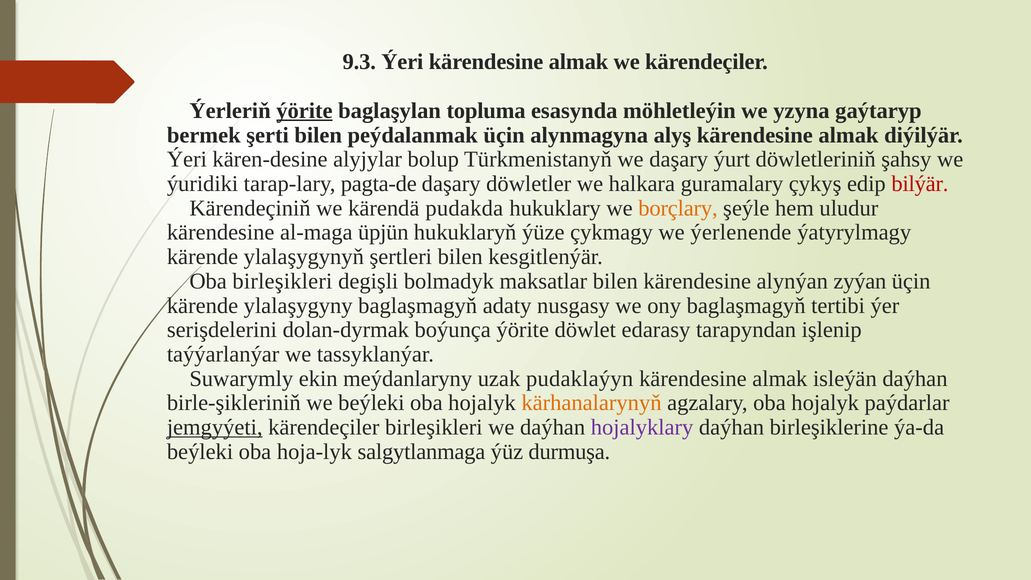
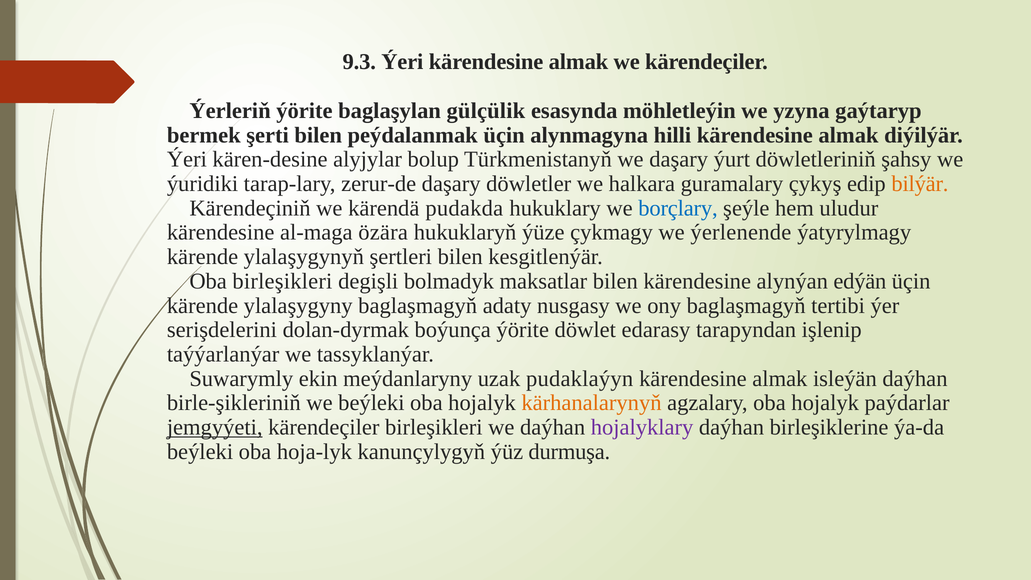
ýörite at (304, 111) underline: present -> none
topluma: topluma -> gülçülik
alyş: alyş -> hilli
pagta-de: pagta-de -> zerur-de
bilýär colour: red -> orange
borçlary colour: orange -> blue
üpjün: üpjün -> özära
zyýan: zyýan -> edýän
salgytlanmaga: salgytlanmaga -> kanunçylygyň
